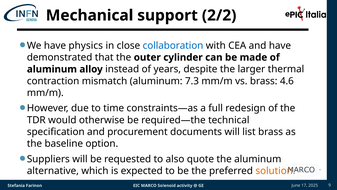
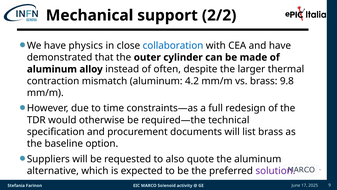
years: years -> often
7.3: 7.3 -> 4.2
4.6: 4.6 -> 9.8
solution colour: orange -> purple
